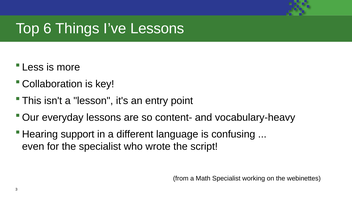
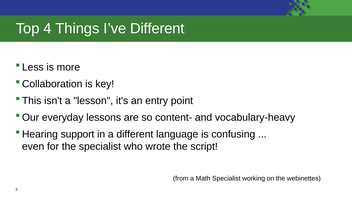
6: 6 -> 4
I’ve Lessons: Lessons -> Different
